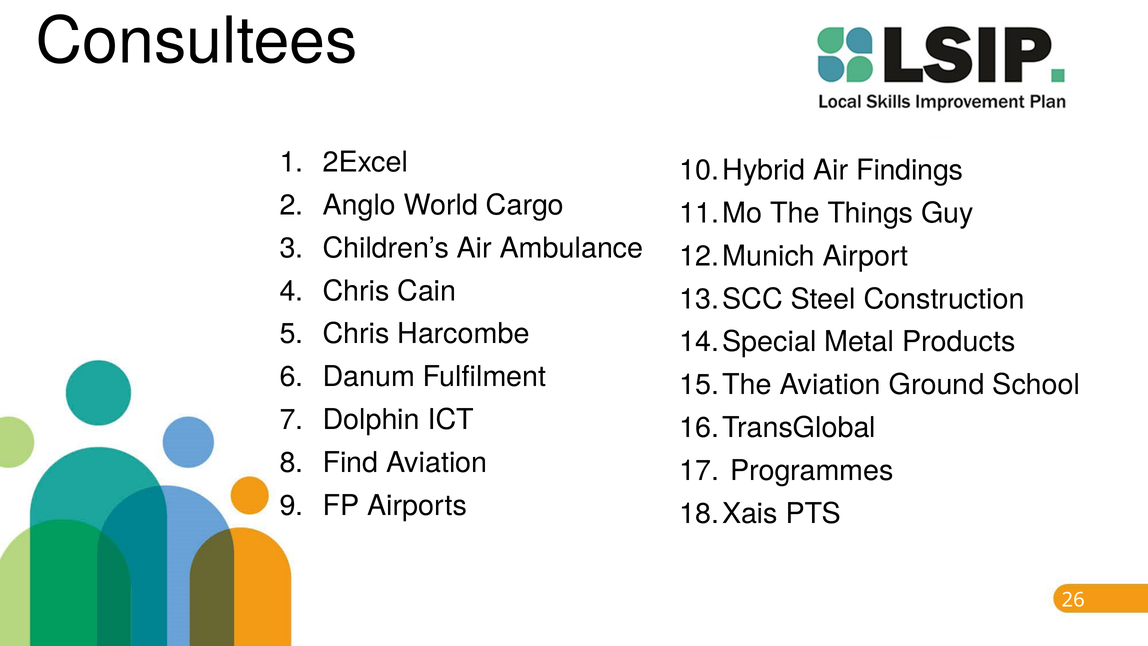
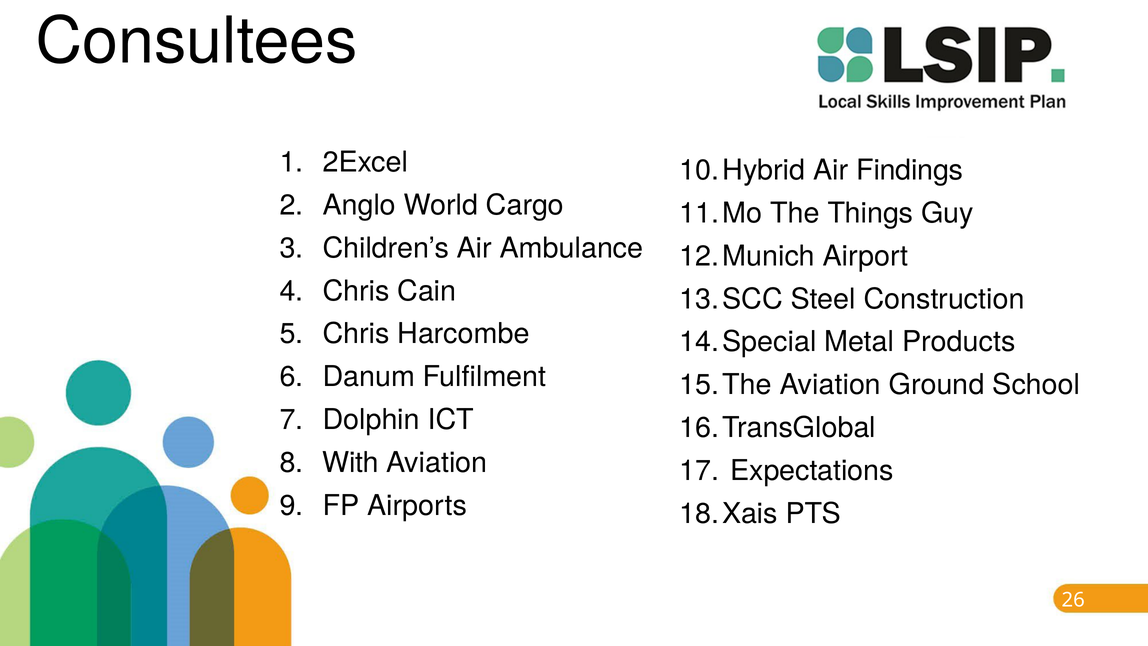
Find: Find -> With
Programmes: Programmes -> Expectations
